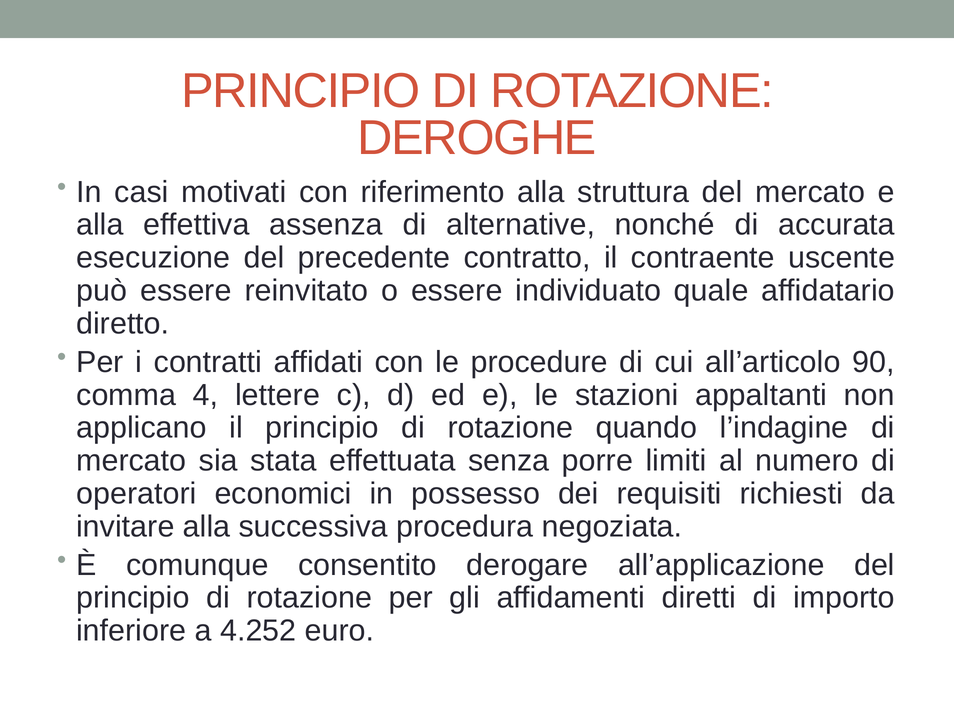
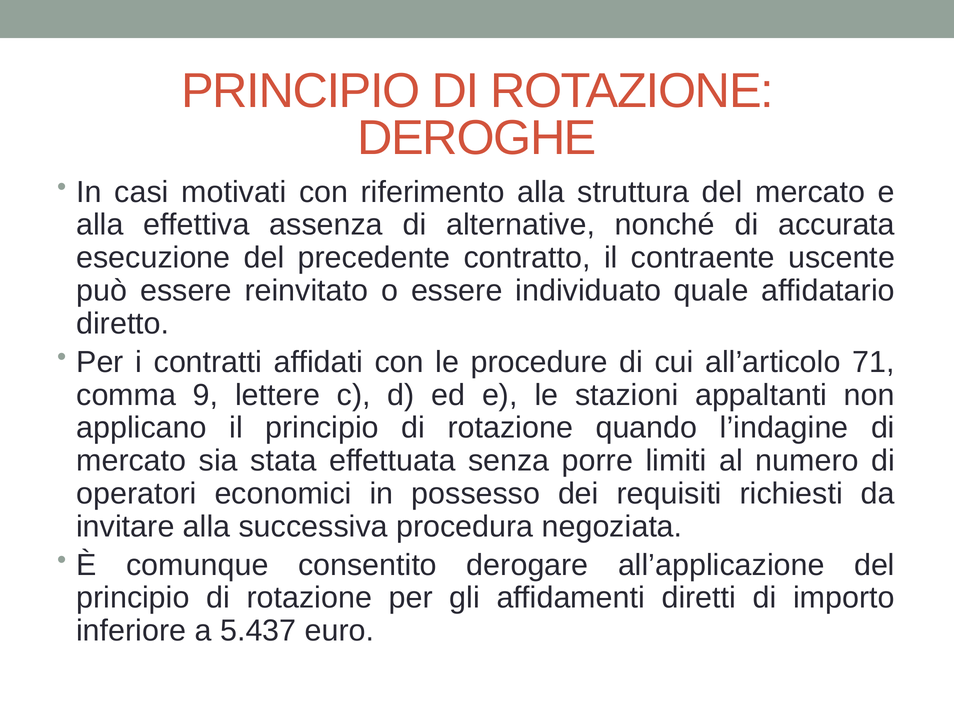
90: 90 -> 71
4: 4 -> 9
4.252: 4.252 -> 5.437
